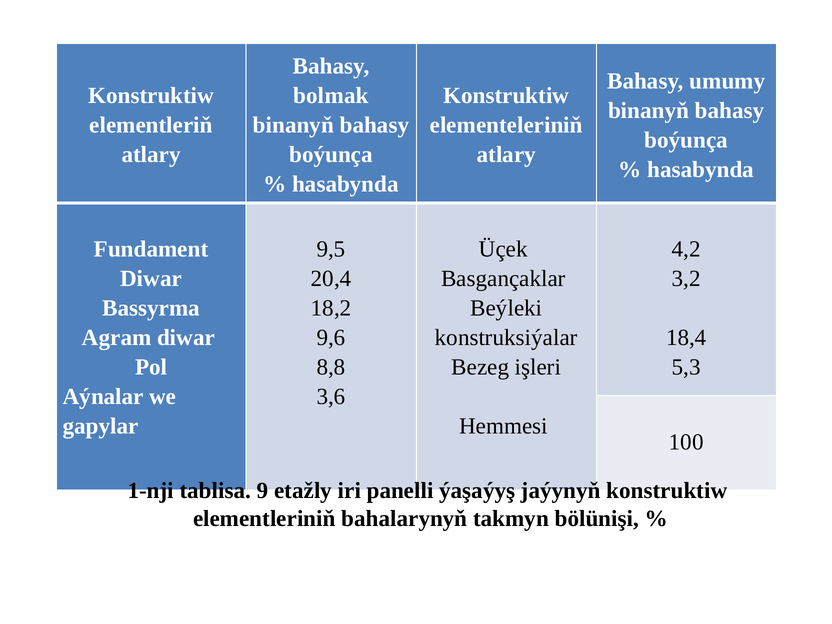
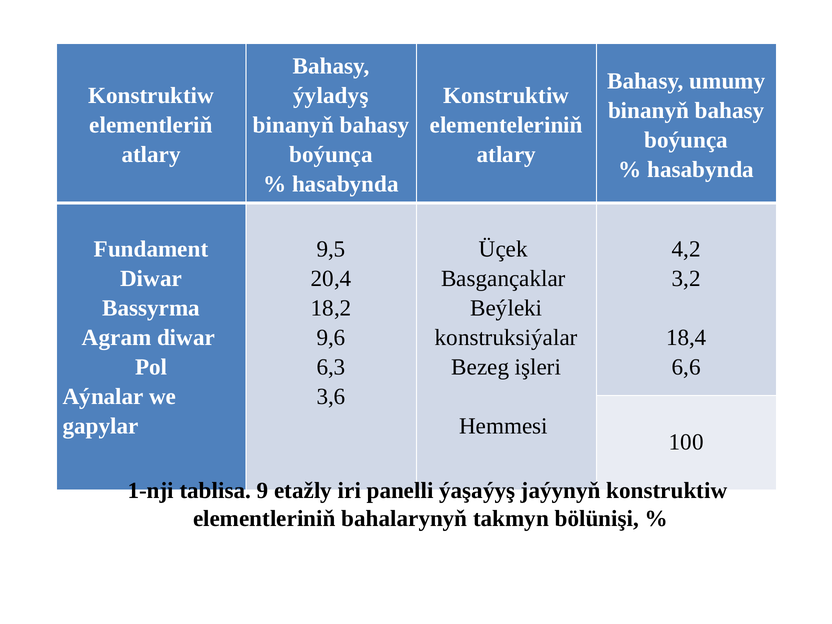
bolmak: bolmak -> ýyladyş
8,8: 8,8 -> 6,3
5,3: 5,3 -> 6,6
